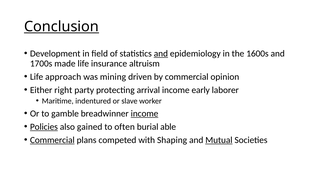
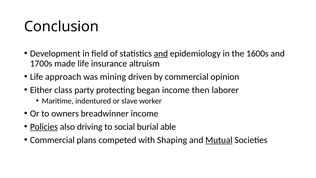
Conclusion underline: present -> none
right: right -> class
arrival: arrival -> began
early: early -> then
gamble: gamble -> owners
income at (145, 113) underline: present -> none
gained: gained -> driving
often: often -> social
Commercial at (52, 140) underline: present -> none
